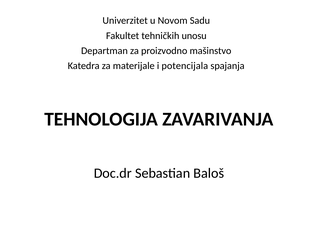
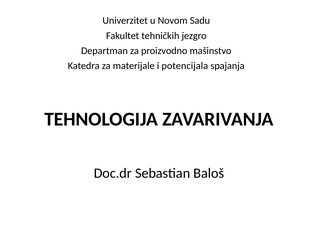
unosu: unosu -> jezgro
